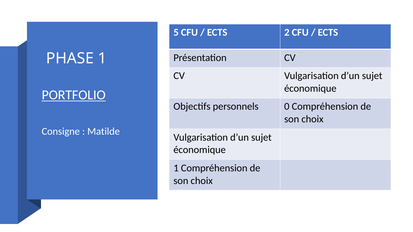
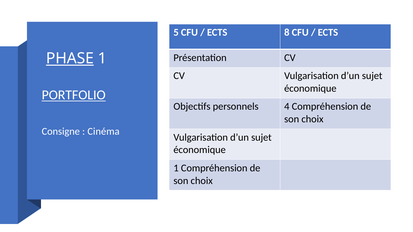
2: 2 -> 8
PHASE underline: none -> present
0: 0 -> 4
Matilde: Matilde -> Cinéma
